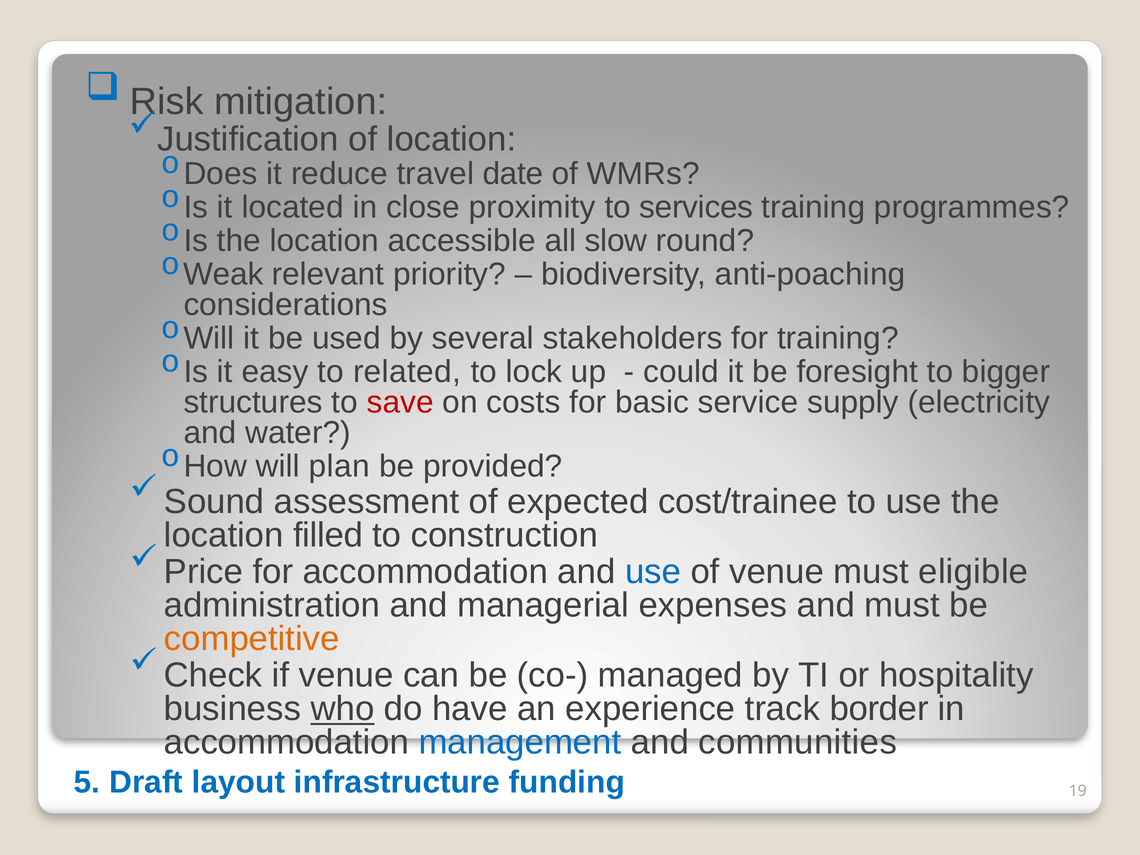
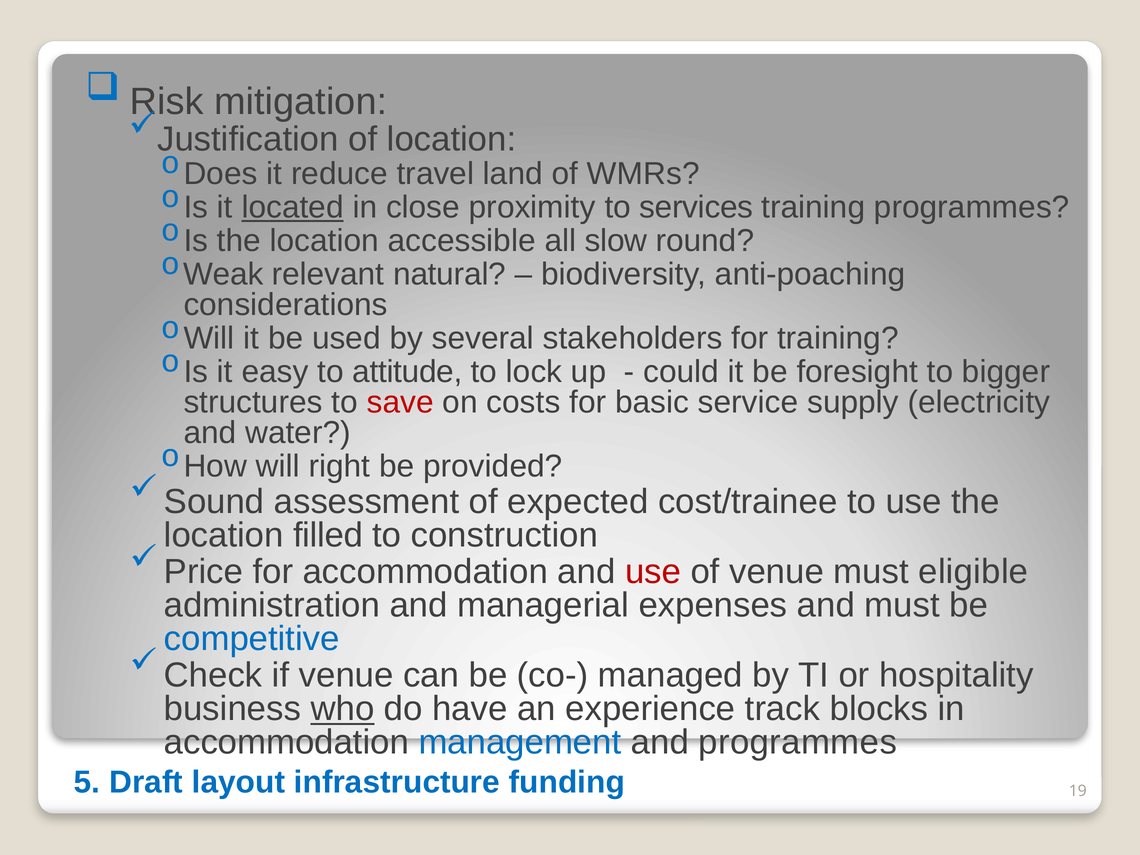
date: date -> land
located underline: none -> present
priority: priority -> natural
related: related -> attitude
plan: plan -> right
use at (653, 572) colour: blue -> red
competitive colour: orange -> blue
border: border -> blocks
and communities: communities -> programmes
